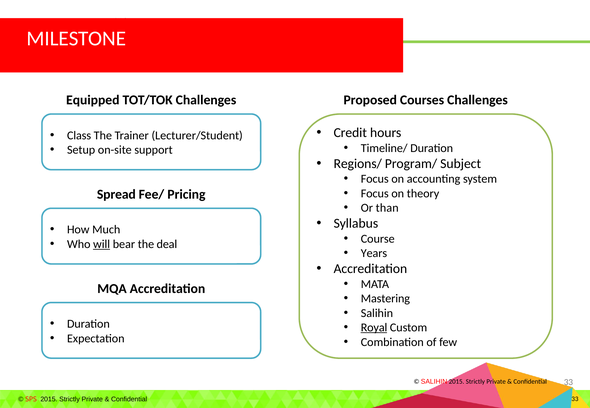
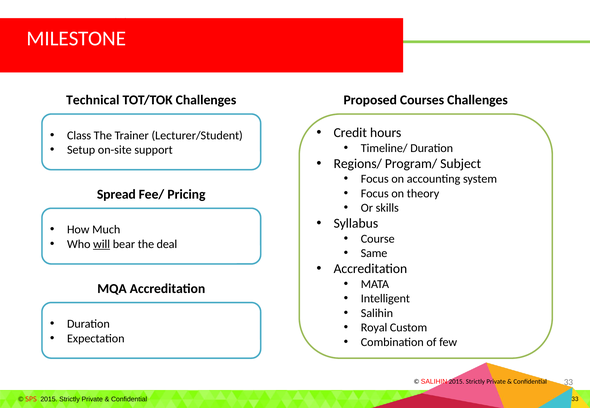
Equipped: Equipped -> Technical
than: than -> skills
Years: Years -> Same
Mastering: Mastering -> Intelligent
Royal underline: present -> none
